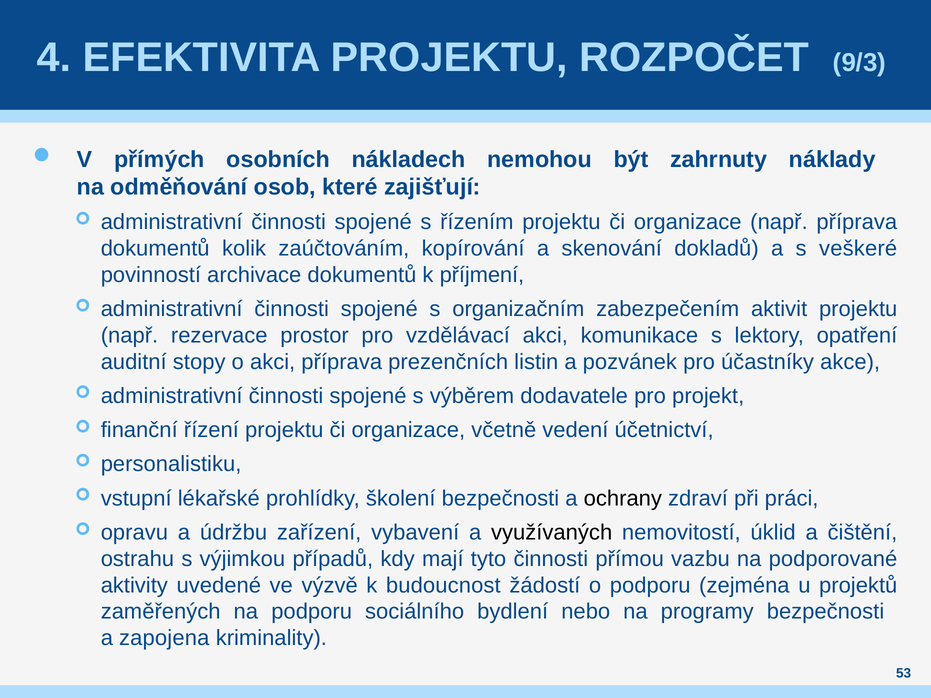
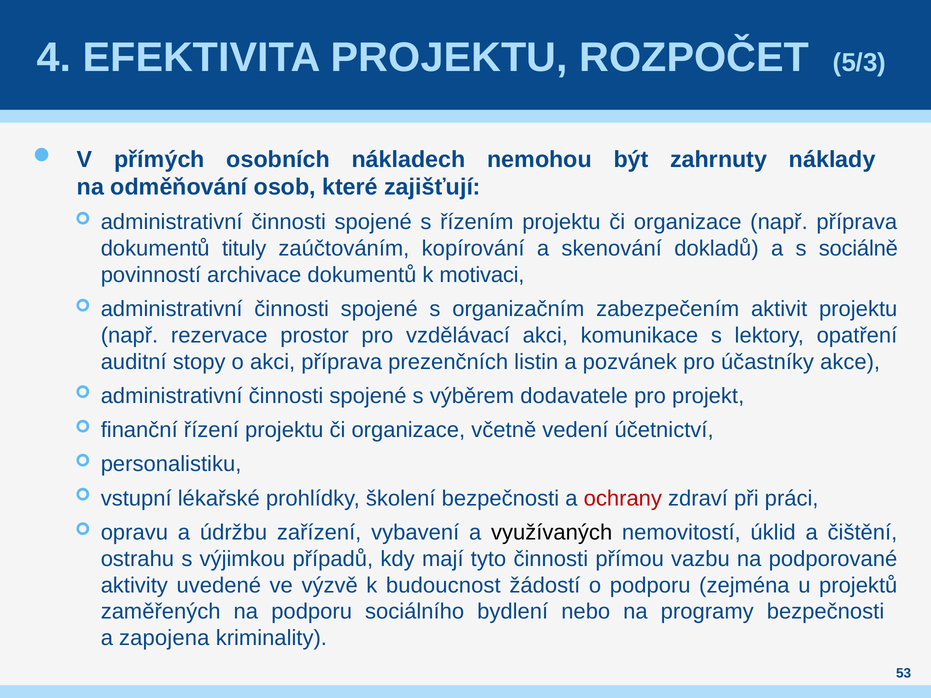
9/3: 9/3 -> 5/3
kolik: kolik -> tituly
veškeré: veškeré -> sociálně
příjmení: příjmení -> motivaci
ochrany colour: black -> red
